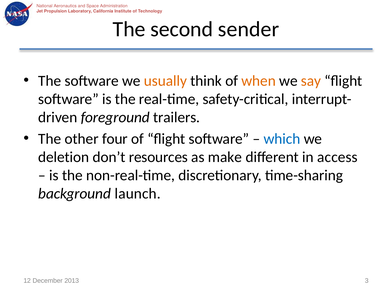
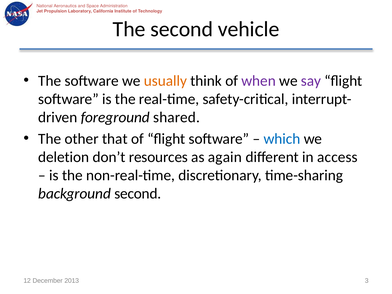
sender: sender -> vehicle
when colour: orange -> purple
say colour: orange -> purple
trailers: trailers -> shared
four: four -> that
make: make -> again
background launch: launch -> second
